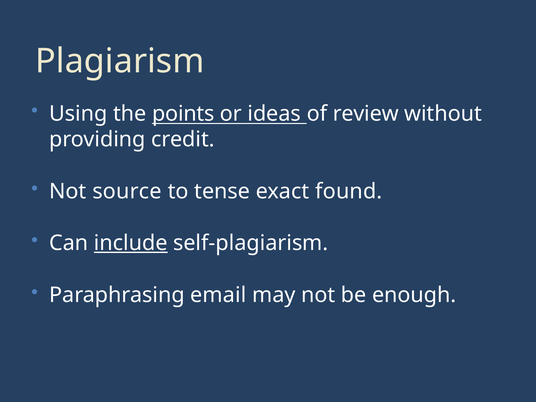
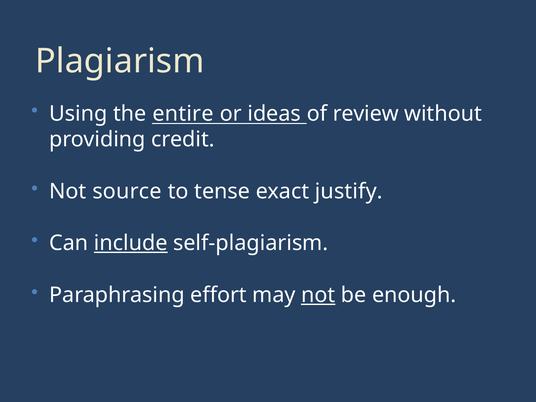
points: points -> entire
found: found -> justify
email: email -> effort
not at (318, 295) underline: none -> present
